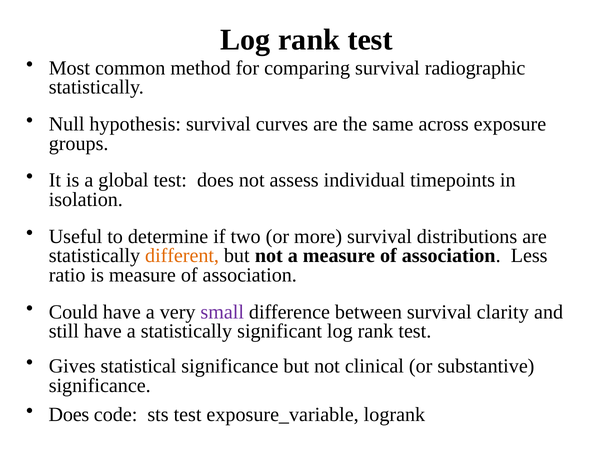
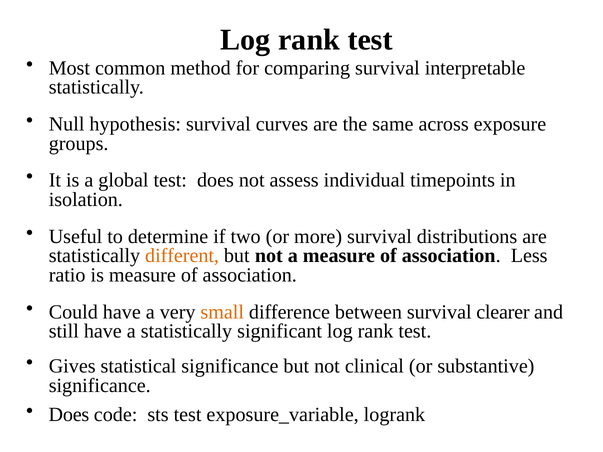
radiographic: radiographic -> interpretable
small colour: purple -> orange
clarity: clarity -> clearer
